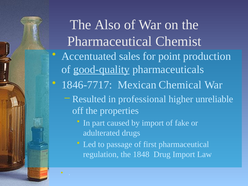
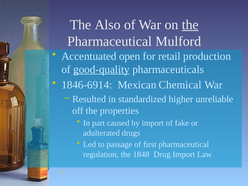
the at (190, 25) underline: none -> present
Chemist: Chemist -> Mulford
sales: sales -> open
point: point -> retail
1846-7717: 1846-7717 -> 1846-6914
professional: professional -> standardized
